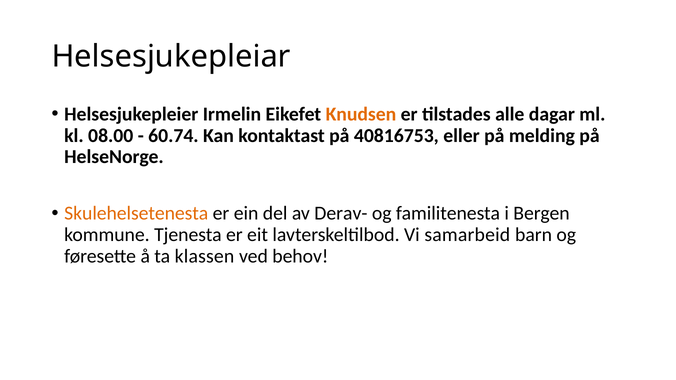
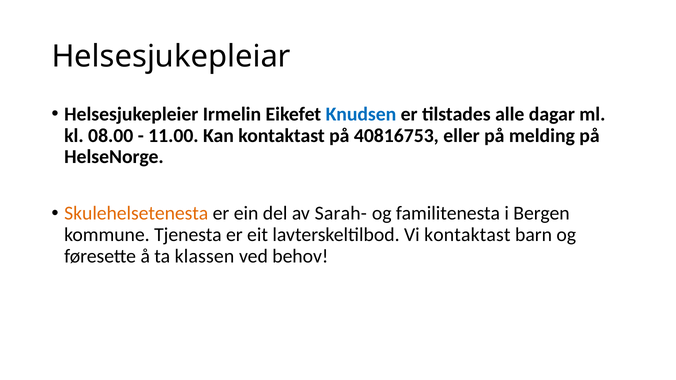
Knudsen colour: orange -> blue
60.74: 60.74 -> 11.00
Derav-: Derav- -> Sarah-
Vi samarbeid: samarbeid -> kontaktast
